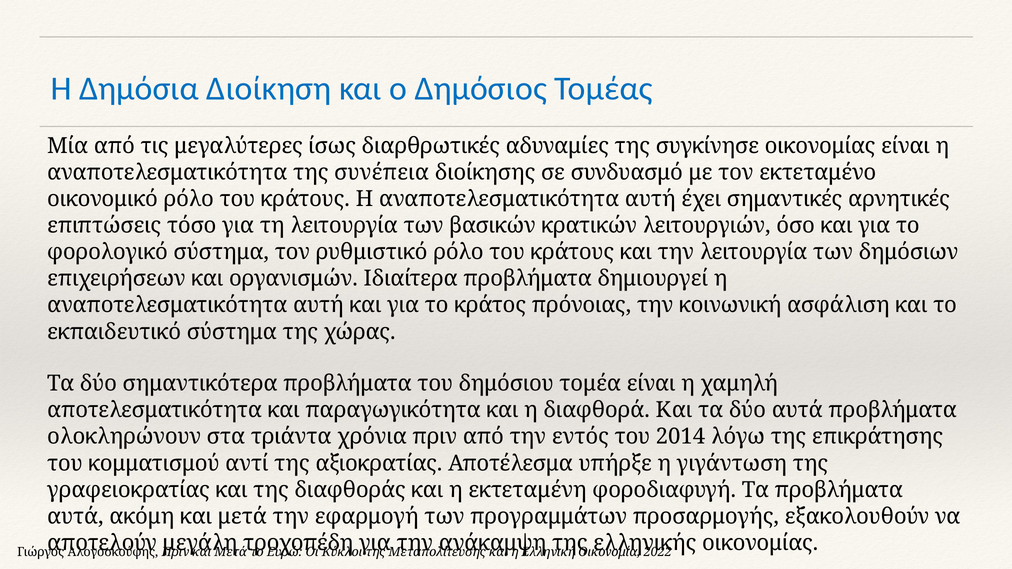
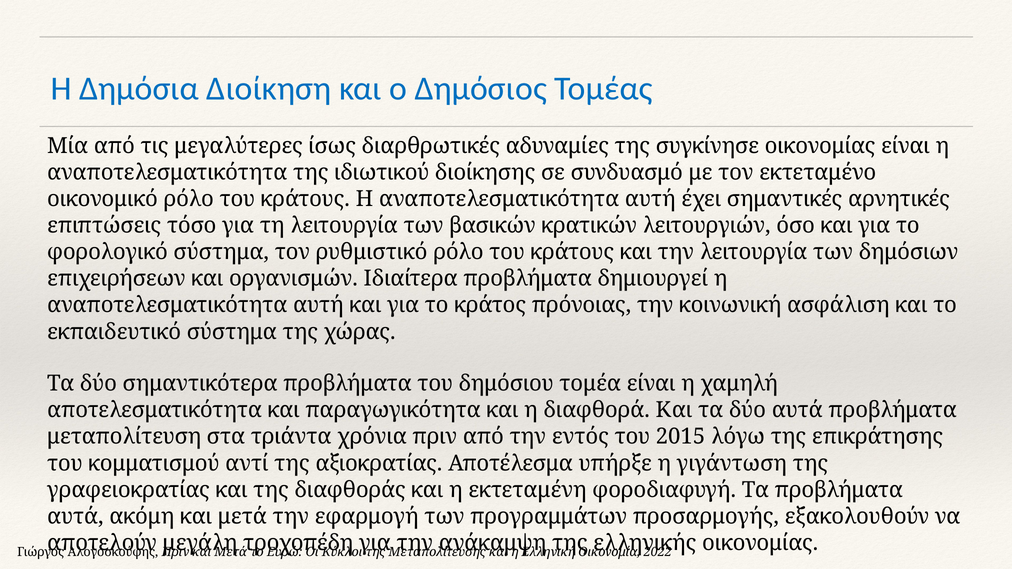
συνέπεια: συνέπεια -> ιδιωτικού
ολοκληρώνουν: ολοκληρώνουν -> μεταπολίτευση
2014: 2014 -> 2015
